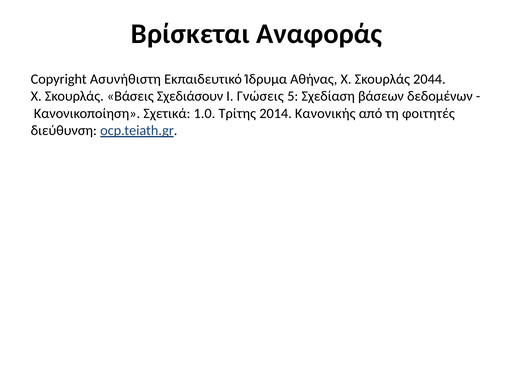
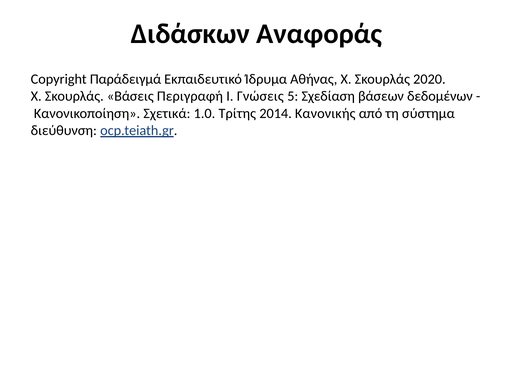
Βρίσκεται: Βρίσκεται -> Διδάσκων
Ασυνήθιστη: Ασυνήθιστη -> Παράδειγμά
2044: 2044 -> 2020
Σχεδιάσουν: Σχεδιάσουν -> Περιγραφή
φοιτητές: φοιτητές -> σύστημα
